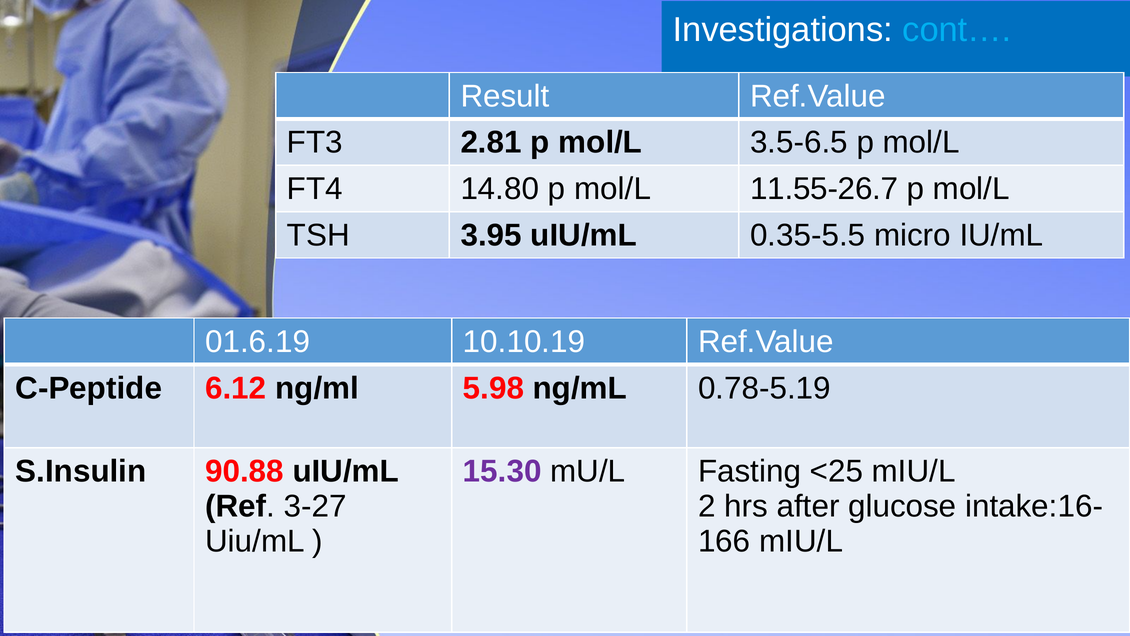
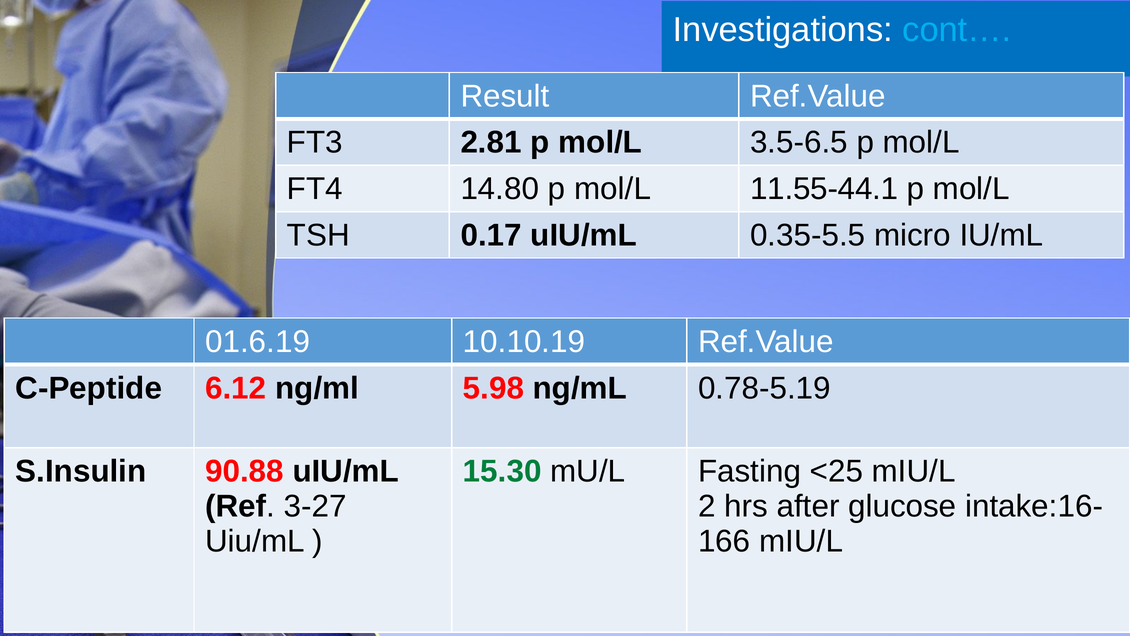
11.55-26.7: 11.55-26.7 -> 11.55-44.1
3.95: 3.95 -> 0.17
15.30 colour: purple -> green
